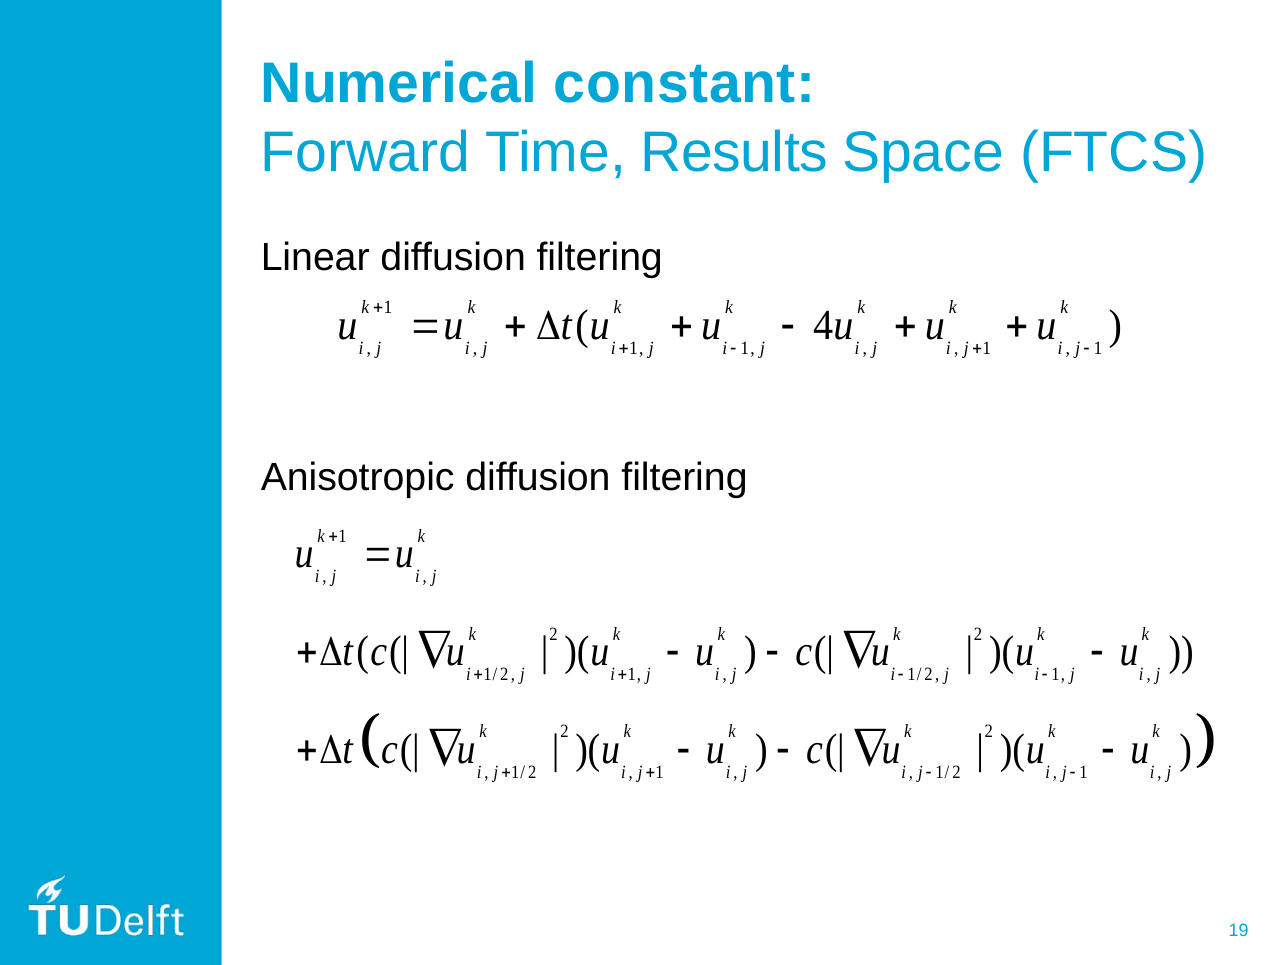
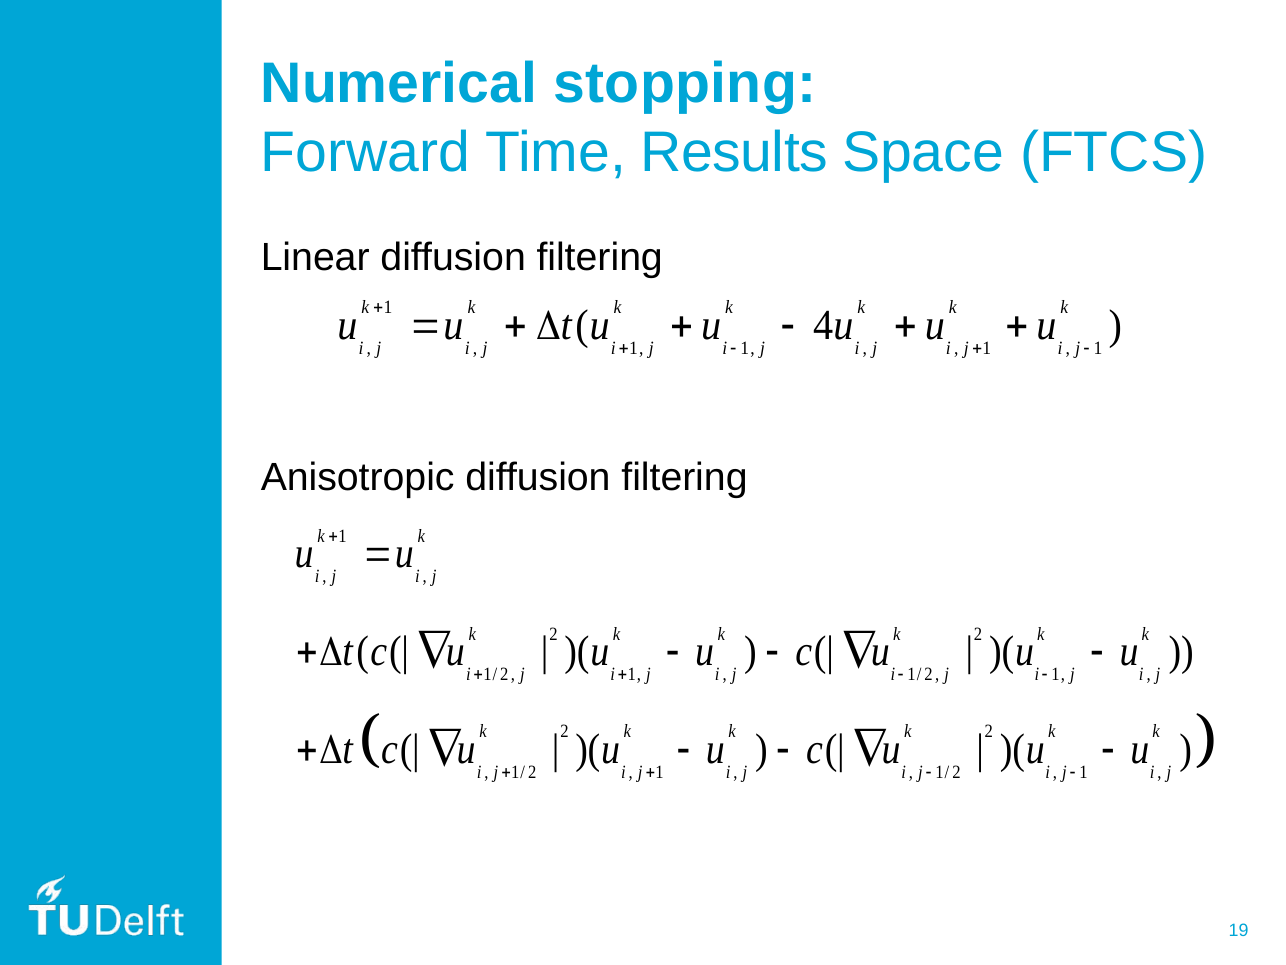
constant: constant -> stopping
